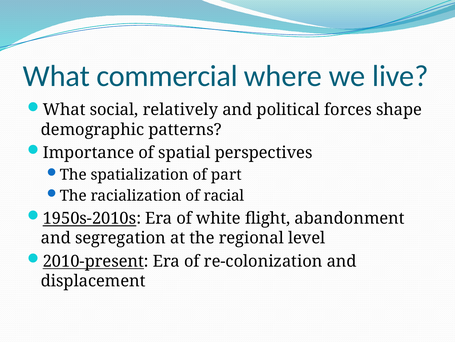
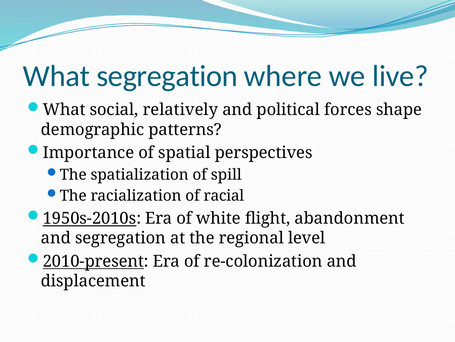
What commercial: commercial -> segregation
part: part -> spill
